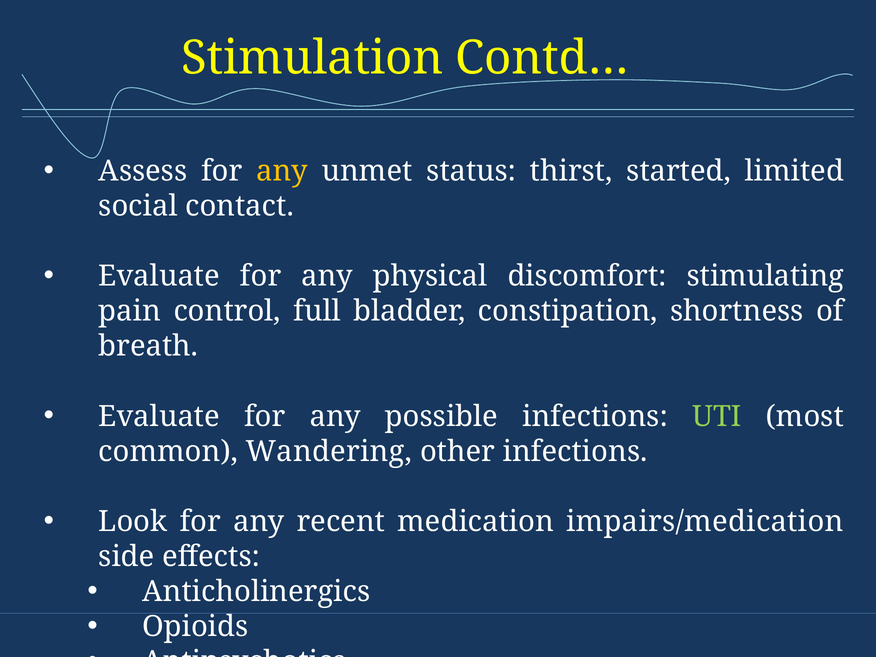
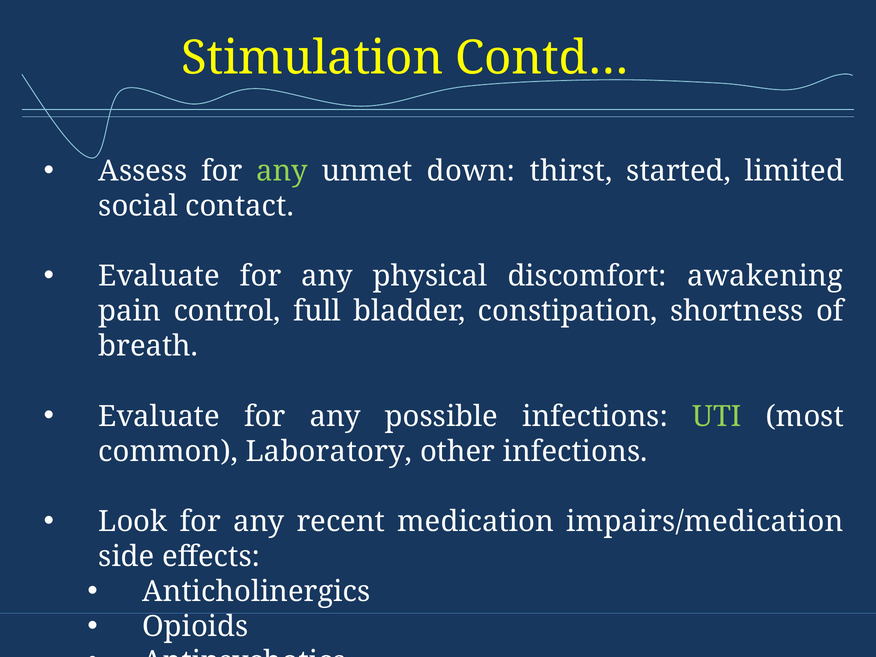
any at (282, 171) colour: yellow -> light green
status: status -> down
stimulating: stimulating -> awakening
Wandering: Wandering -> Laboratory
